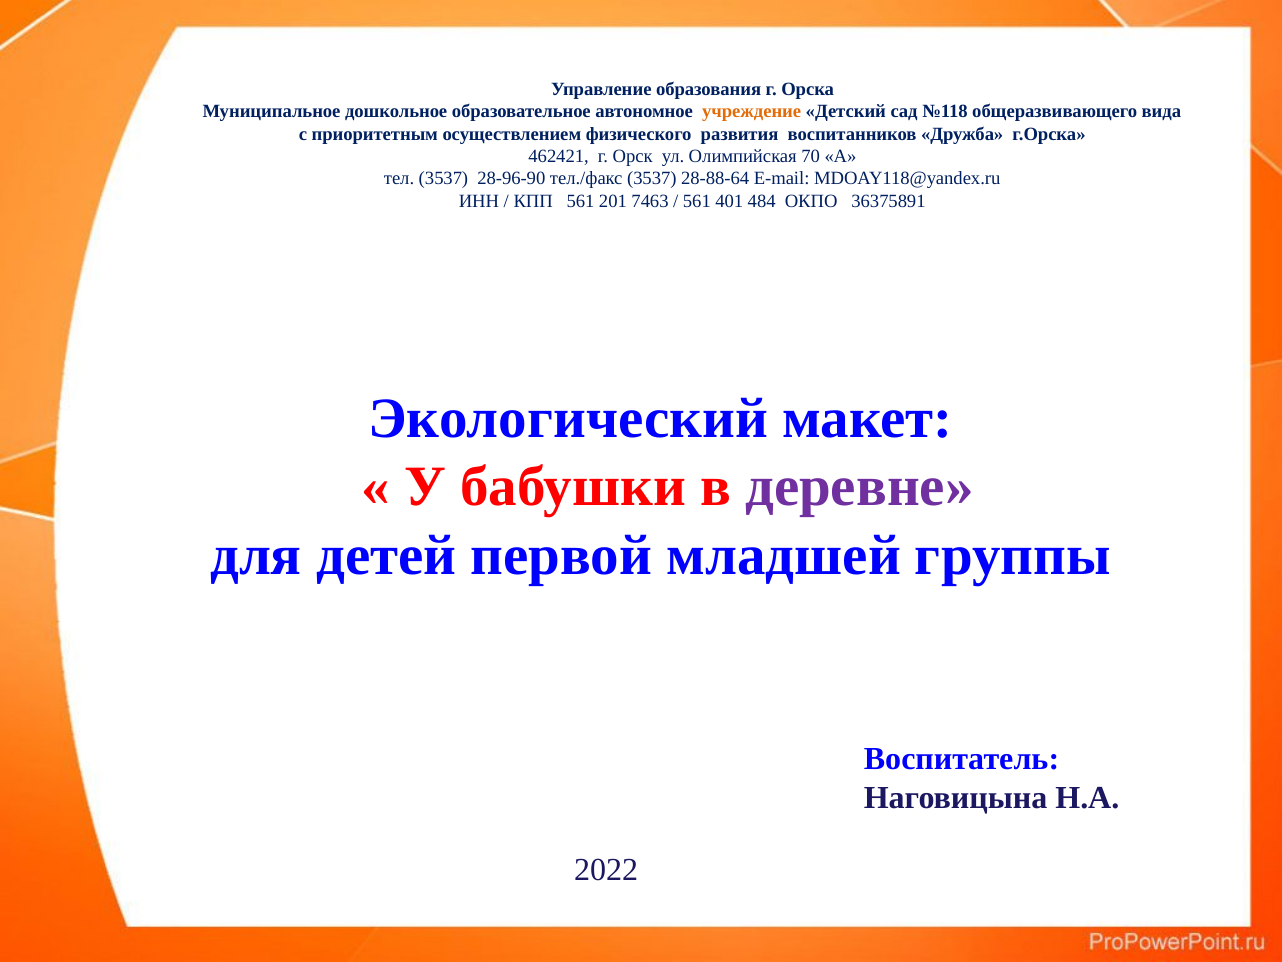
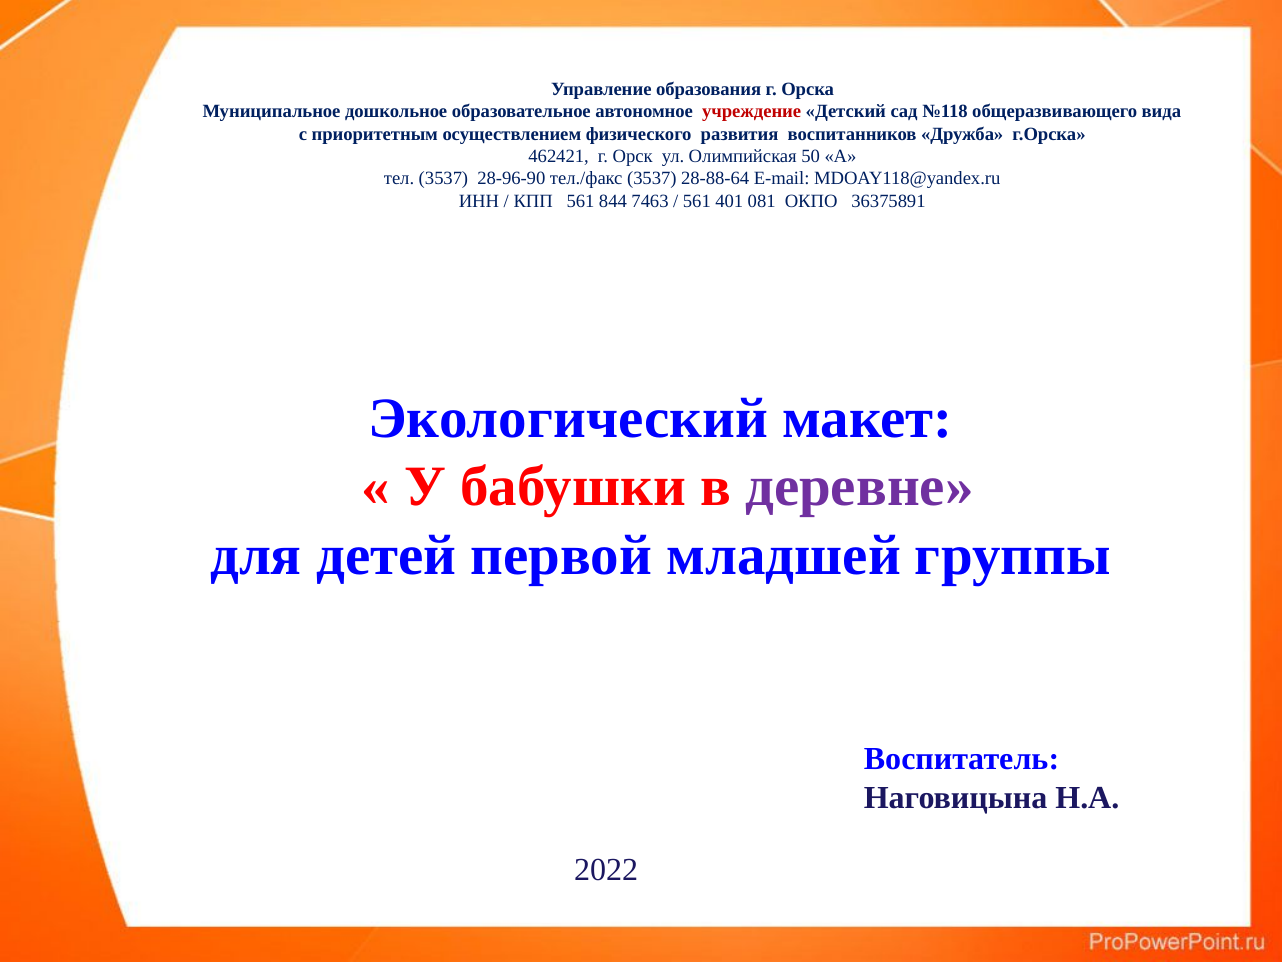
учреждение colour: orange -> red
70: 70 -> 50
201: 201 -> 844
484: 484 -> 081
